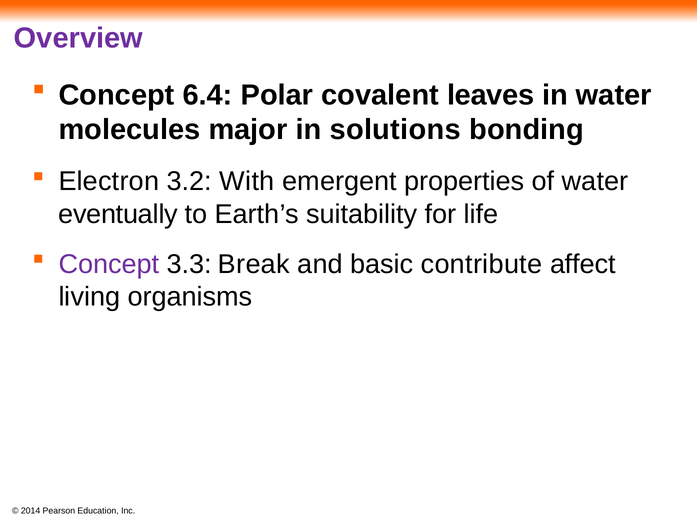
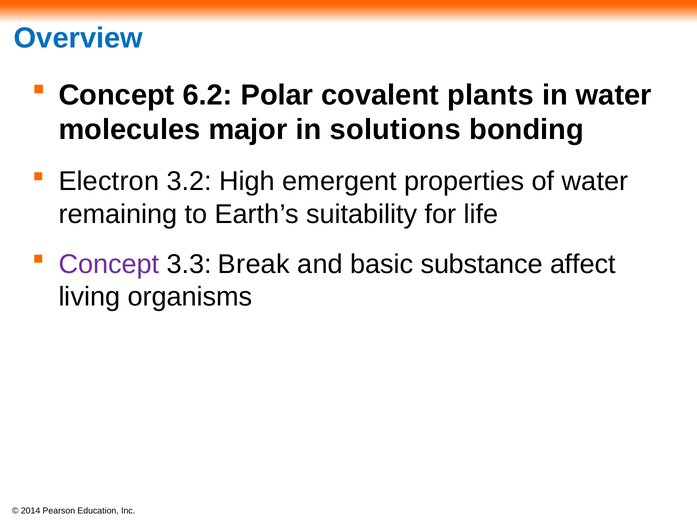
Overview colour: purple -> blue
6.4: 6.4 -> 6.2
leaves: leaves -> plants
With: With -> High
eventually: eventually -> remaining
contribute: contribute -> substance
